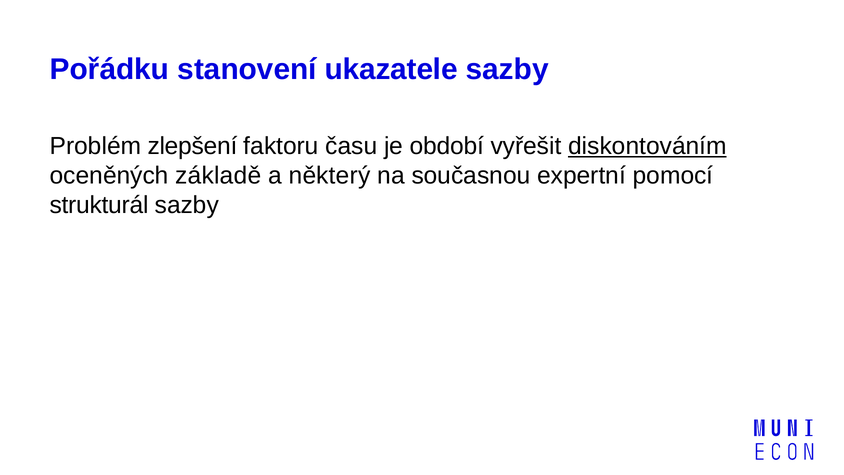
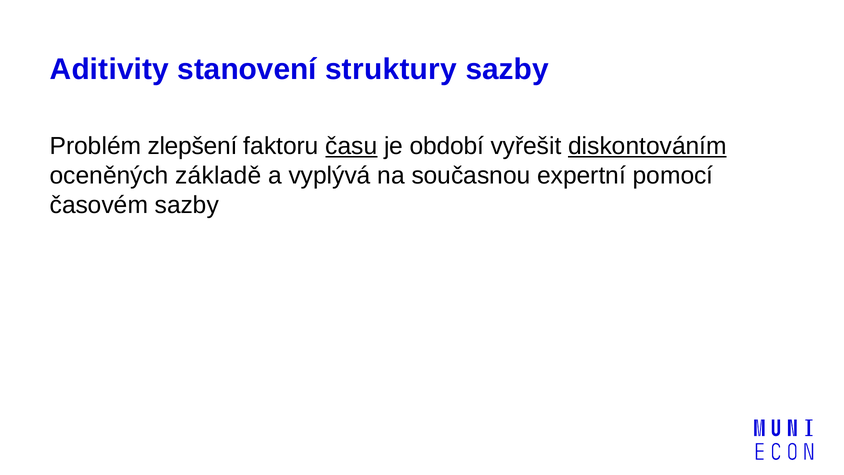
Pořádku: Pořádku -> Aditivity
ukazatele: ukazatele -> struktury
času underline: none -> present
některý: některý -> vyplývá
strukturál: strukturál -> časovém
